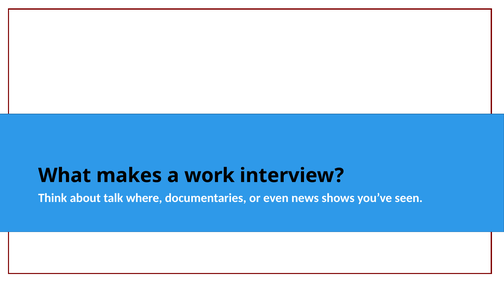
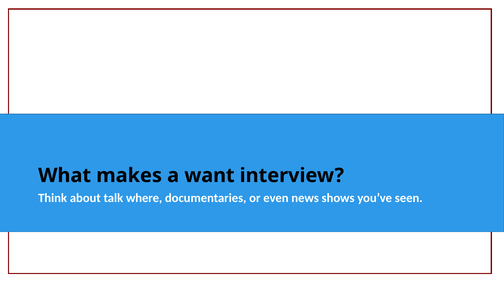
work: work -> want
